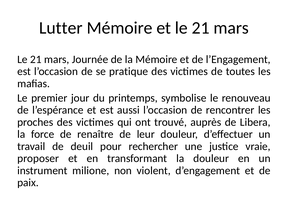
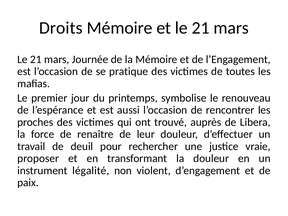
Lutter: Lutter -> Droits
milione: milione -> légalité
